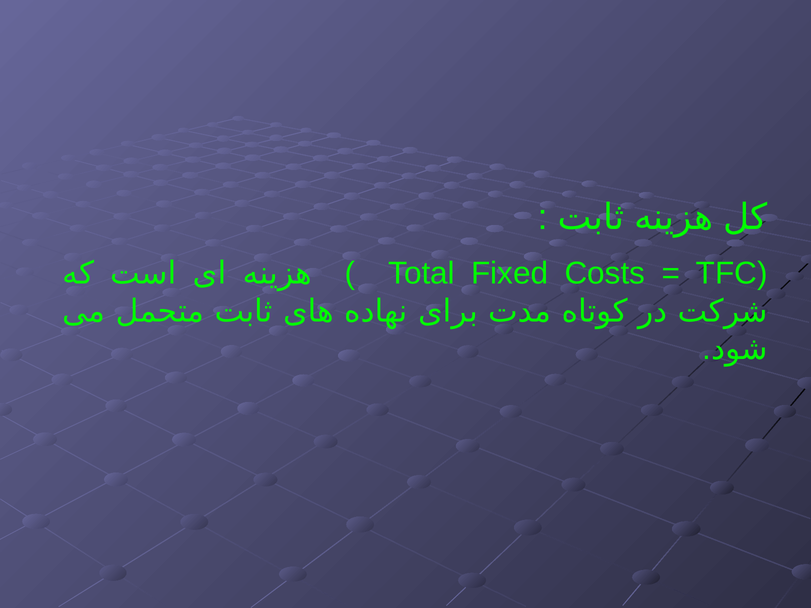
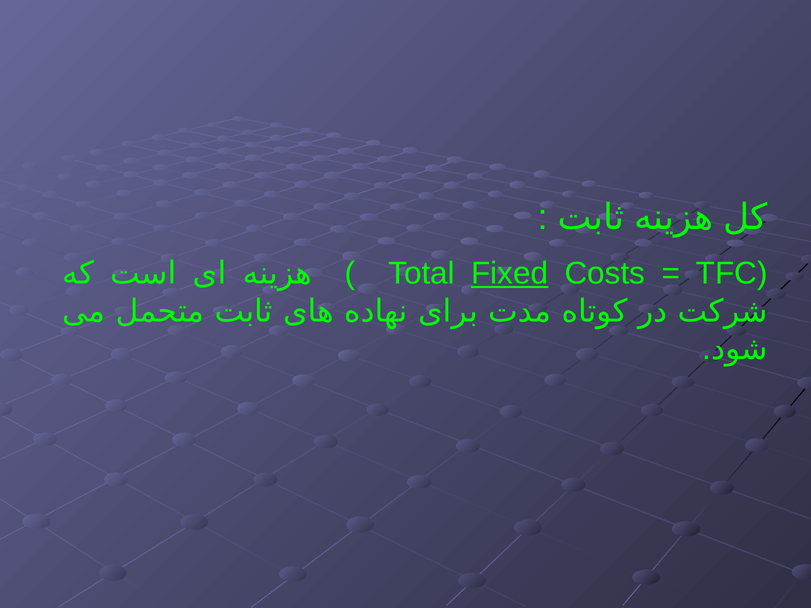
Fixed underline: none -> present
